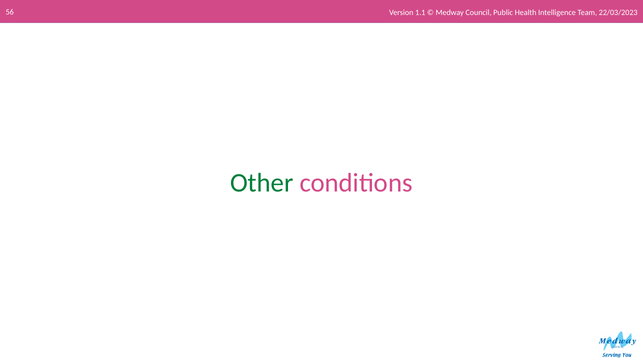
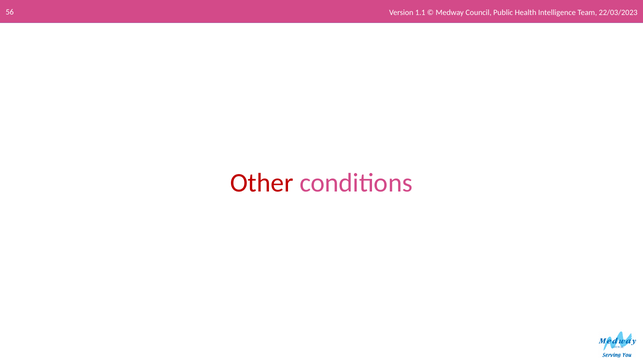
Other colour: green -> red
